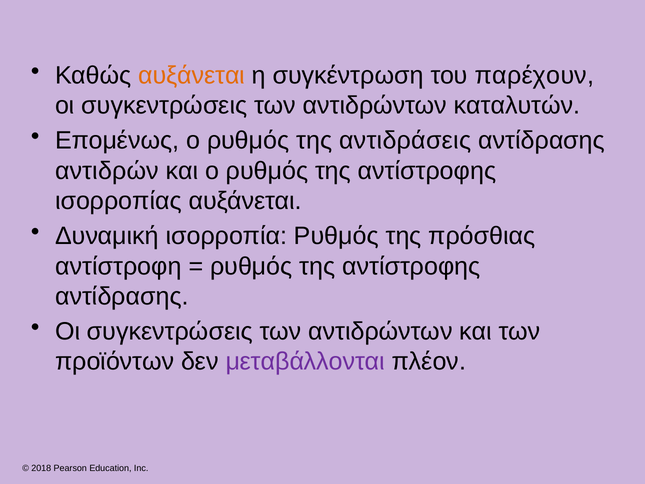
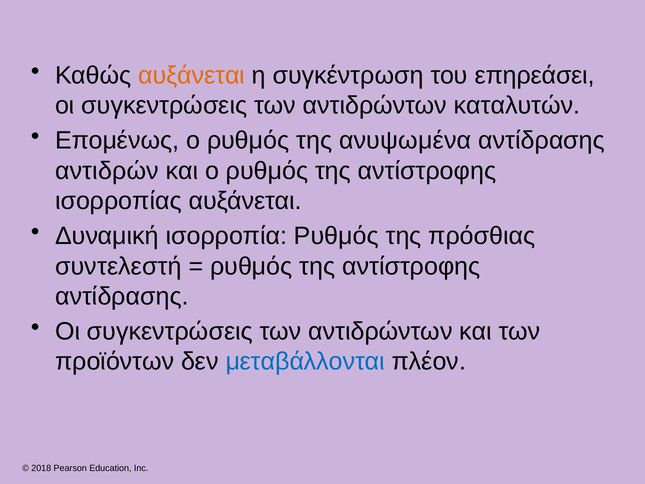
παρέχουν: παρέχουν -> επηρεάσει
αντιδράσεις: αντιδράσεις -> ανυψωμένα
αντίστροφη: αντίστροφη -> συντελεστή
μεταβάλλονται colour: purple -> blue
